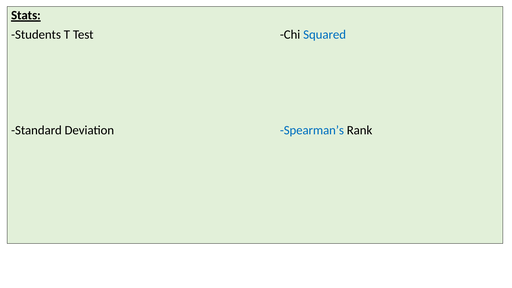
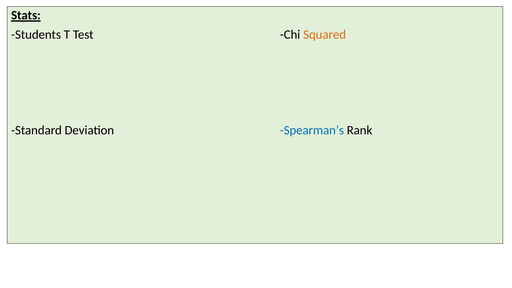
Squared colour: blue -> orange
